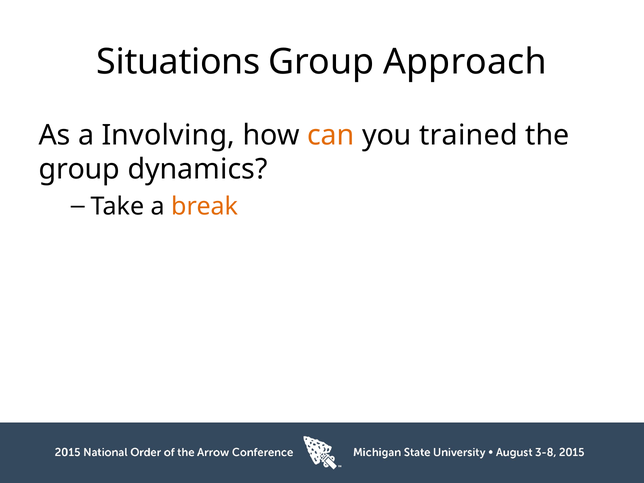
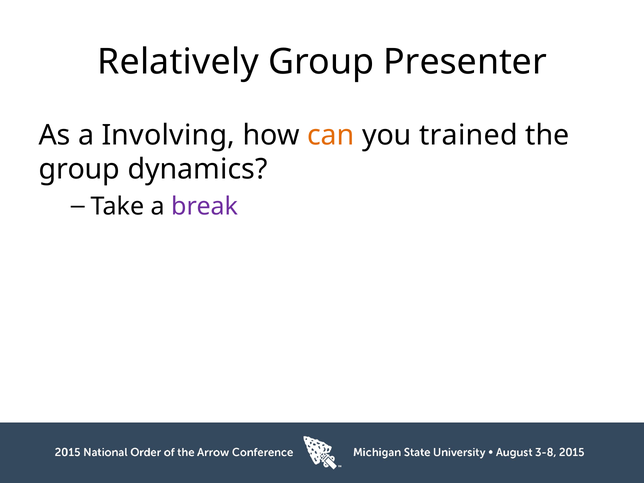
Situations: Situations -> Relatively
Approach: Approach -> Presenter
break colour: orange -> purple
